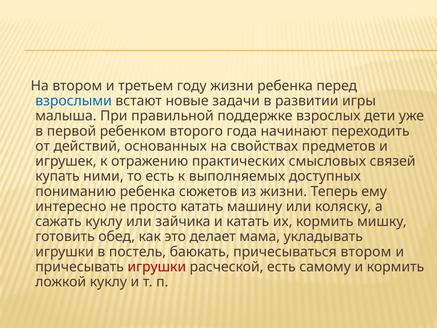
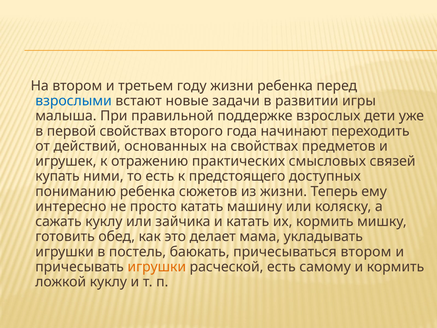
первой ребенком: ребенком -> свойствах
выполняемых: выполняемых -> предстоящего
игрушки at (157, 267) colour: red -> orange
